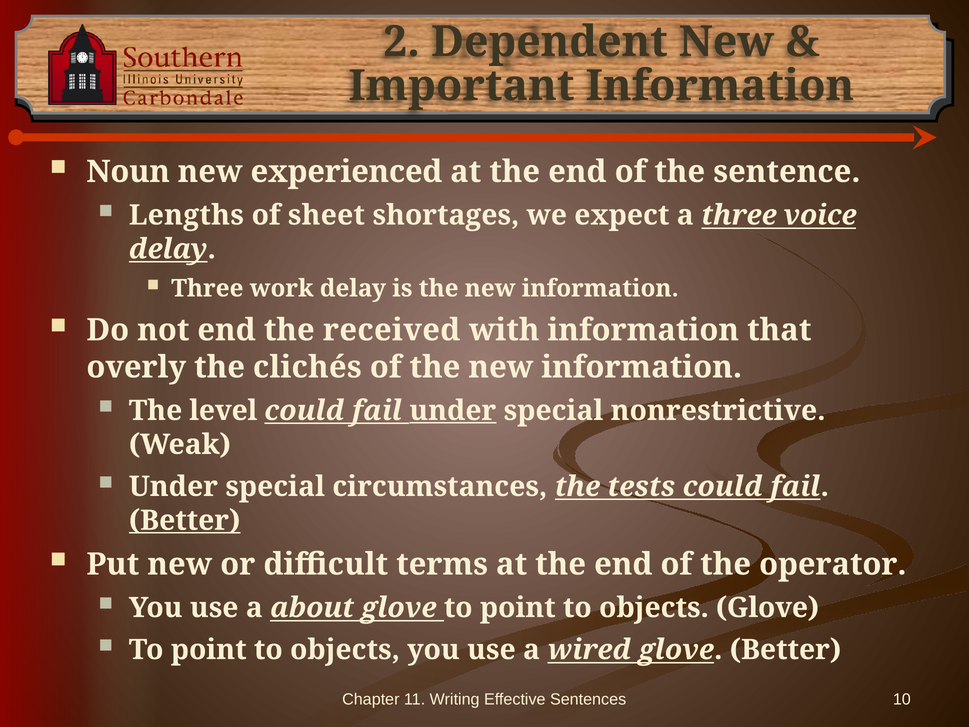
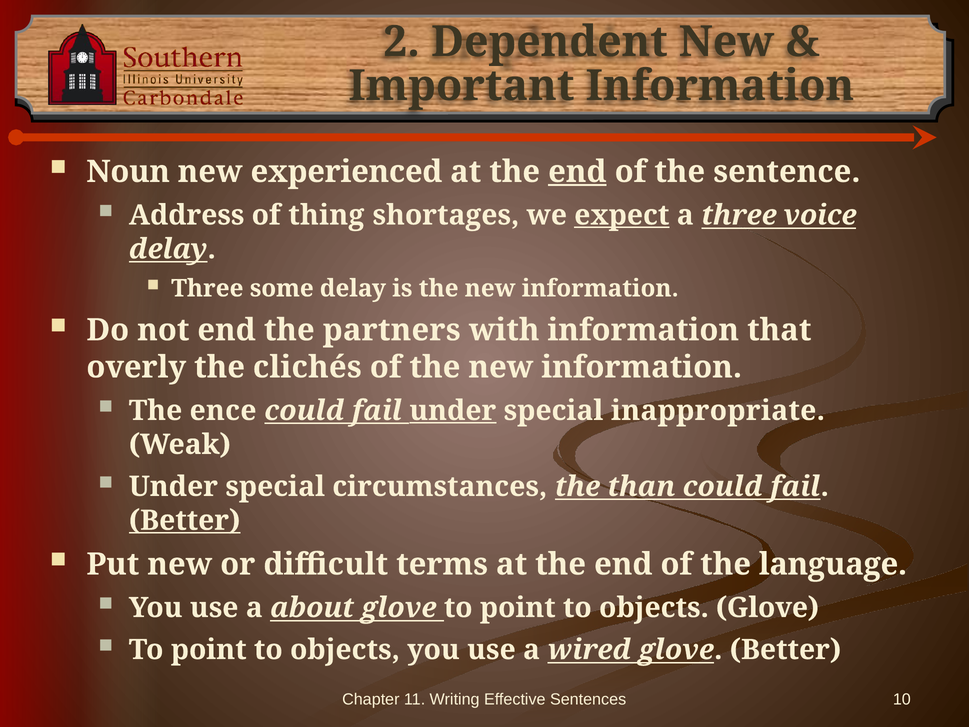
end at (577, 172) underline: none -> present
Lengths: Lengths -> Address
sheet: sheet -> thing
expect underline: none -> present
work: work -> some
received: received -> partners
level: level -> ence
nonrestrictive: nonrestrictive -> inappropriate
tests: tests -> than
operator: operator -> language
